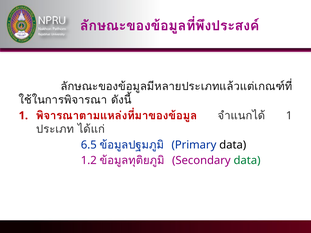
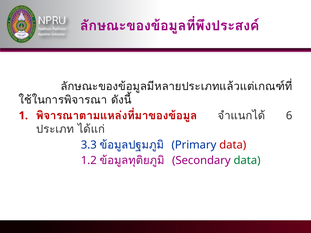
1 at (289, 116): 1 -> 6
6.5: 6.5 -> 3.3
data at (233, 145) colour: black -> red
